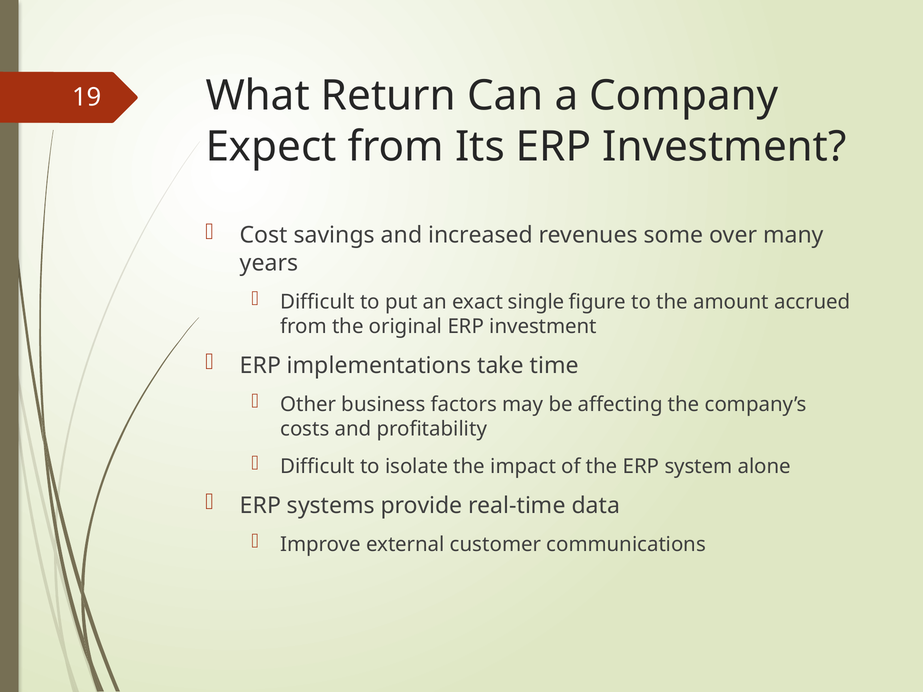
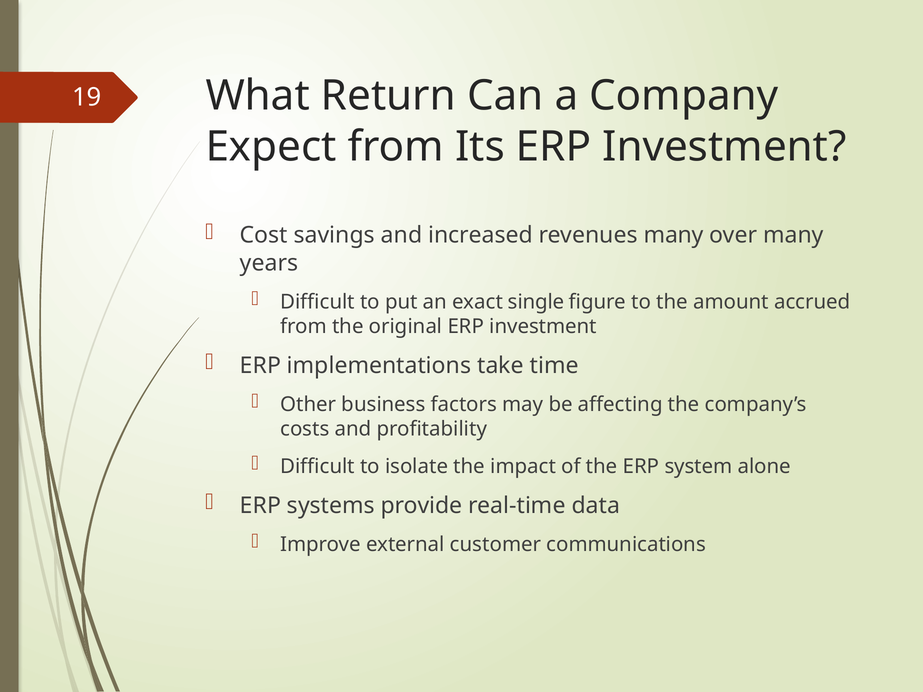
revenues some: some -> many
